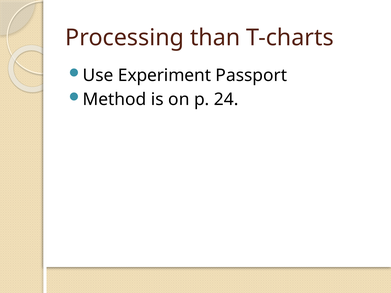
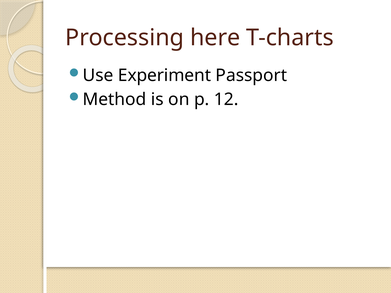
than: than -> here
24: 24 -> 12
